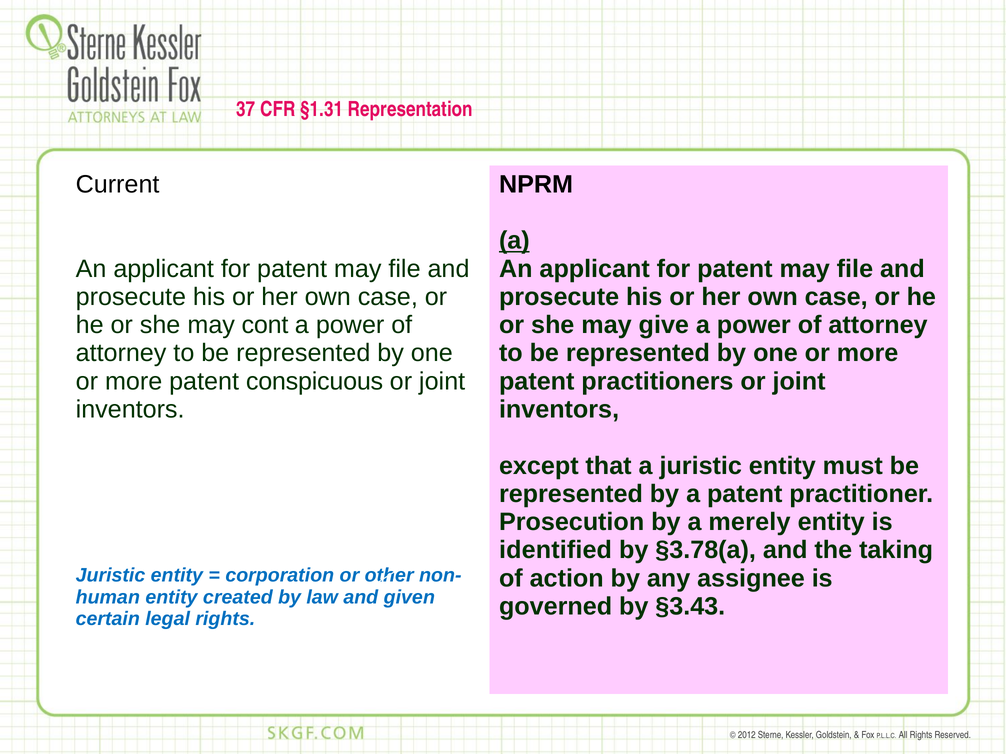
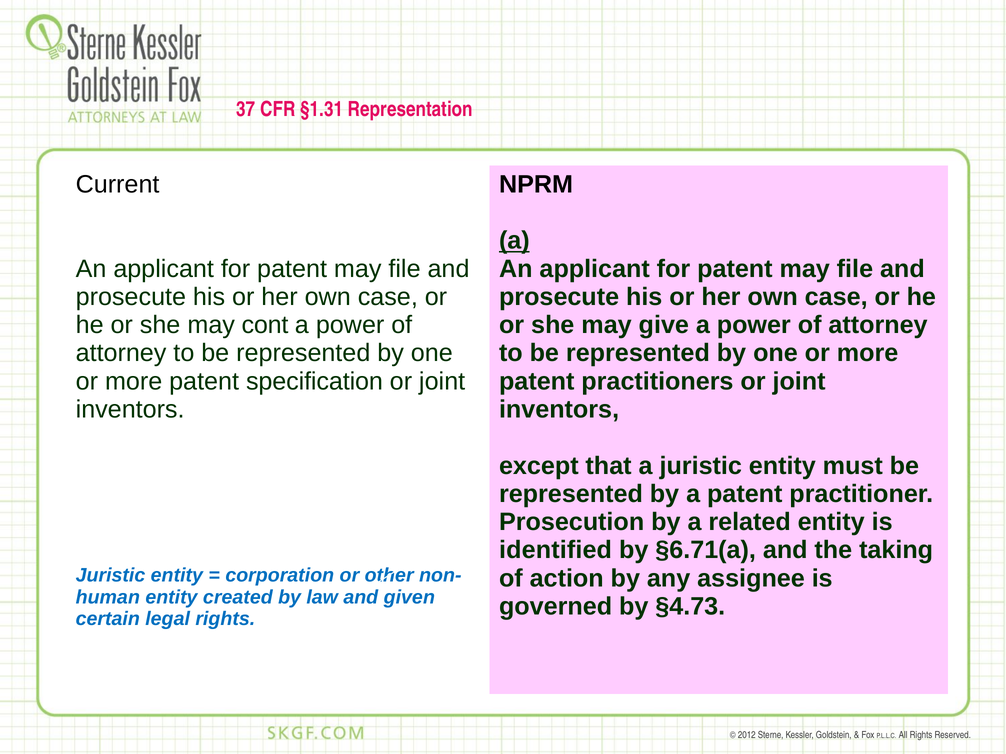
conspicuous: conspicuous -> specification
merely: merely -> related
§3.78(a: §3.78(a -> §6.71(a
§3.43: §3.43 -> §4.73
